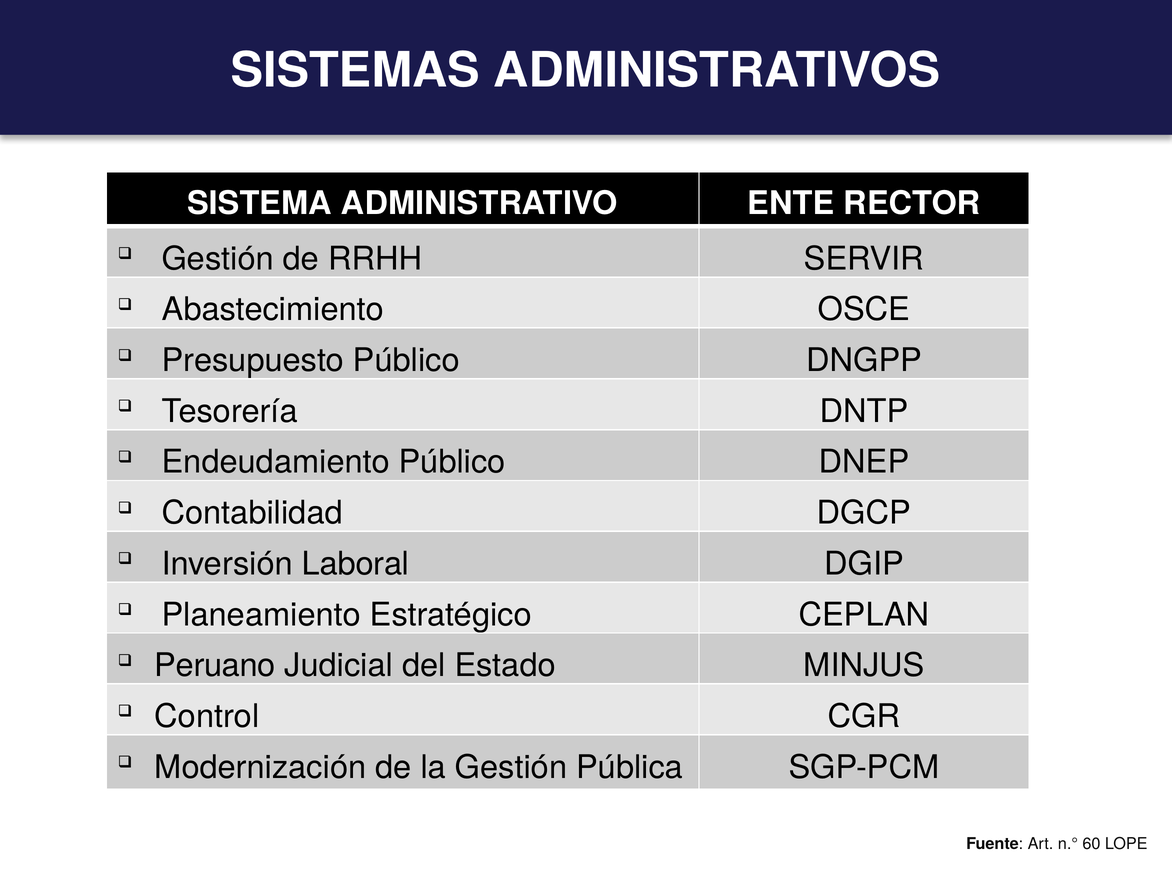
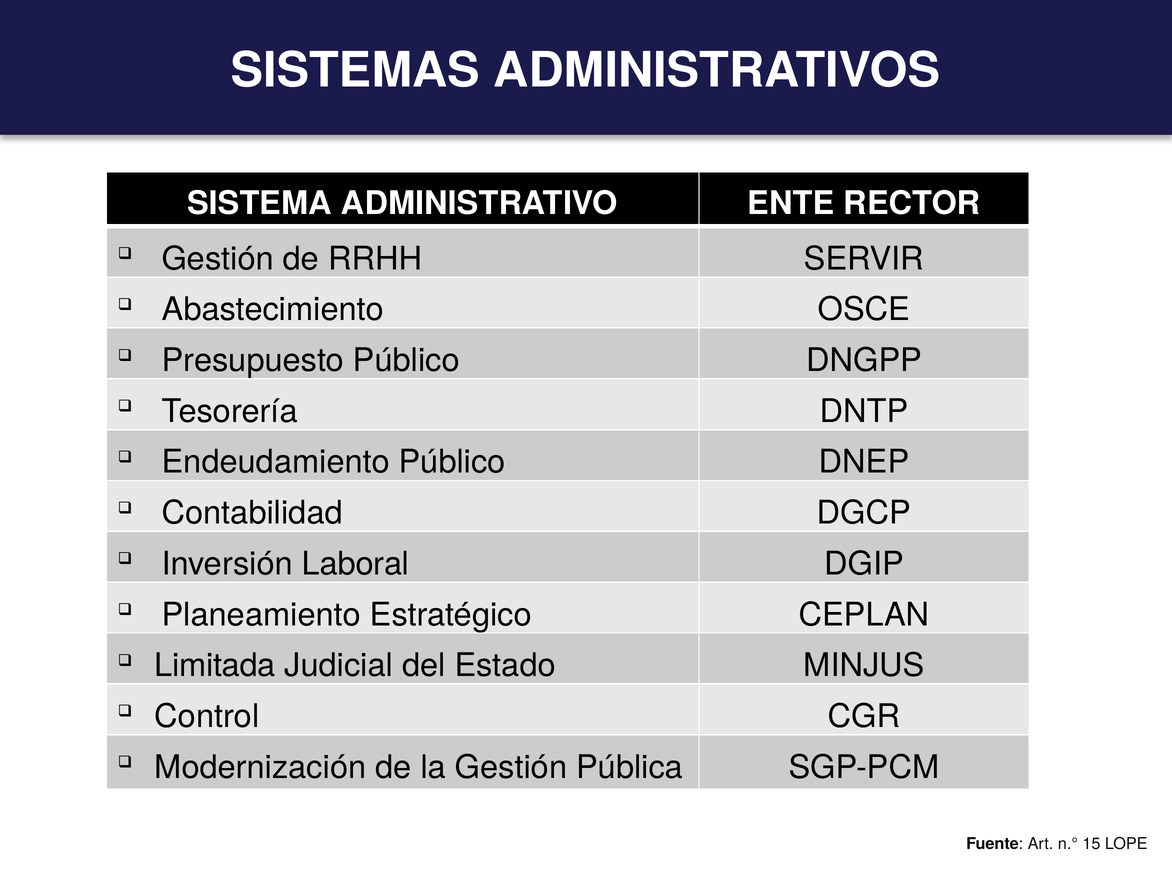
Peruano: Peruano -> Limitada
60: 60 -> 15
